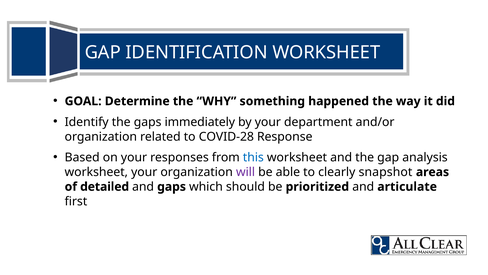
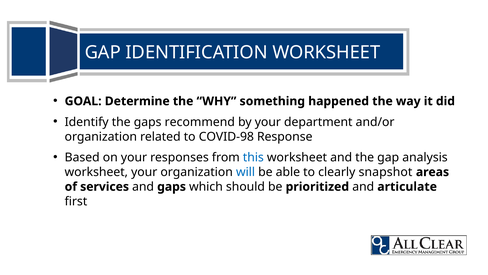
immediately: immediately -> recommend
COVID-28: COVID-28 -> COVID-98
will colour: purple -> blue
detailed: detailed -> services
